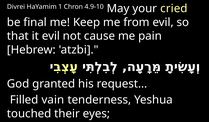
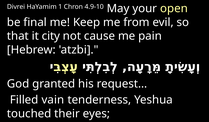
cried: cried -> open
it evil: evil -> city
